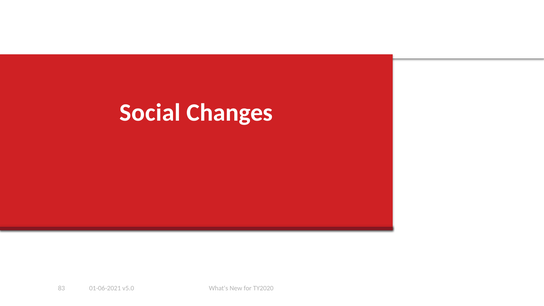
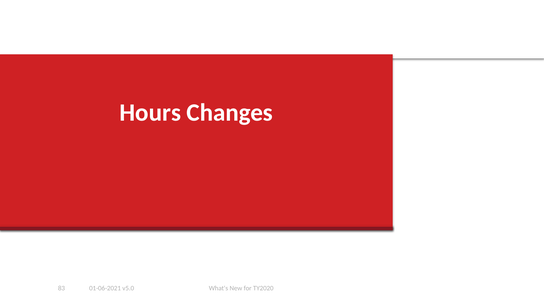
Social: Social -> Hours
